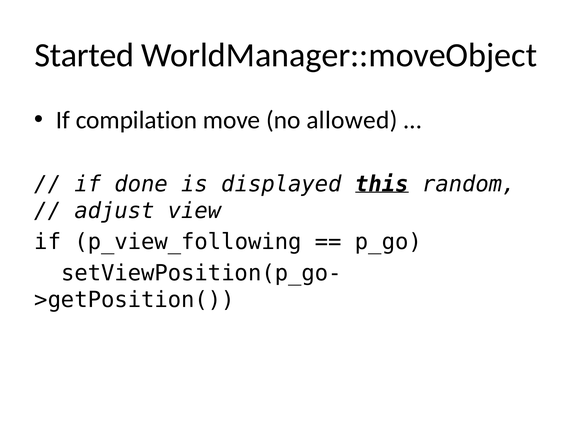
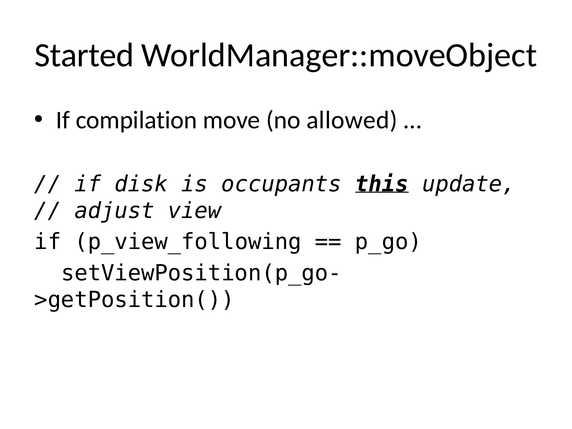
done: done -> disk
displayed: displayed -> occupants
random: random -> update
